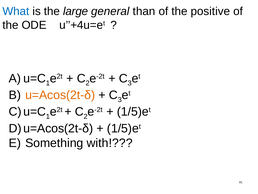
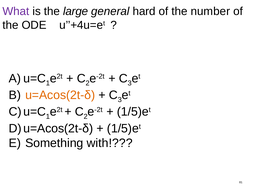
What colour: blue -> purple
than: than -> hard
positive: positive -> number
